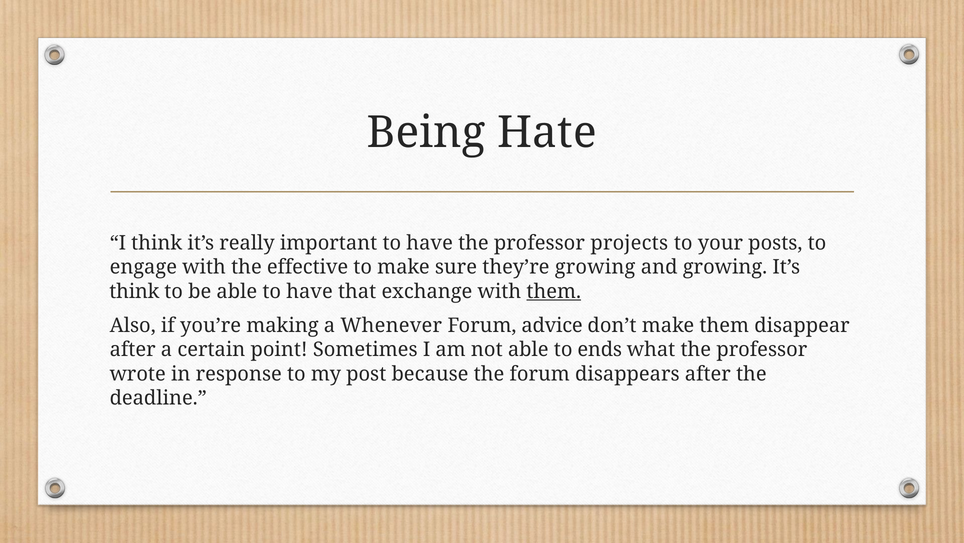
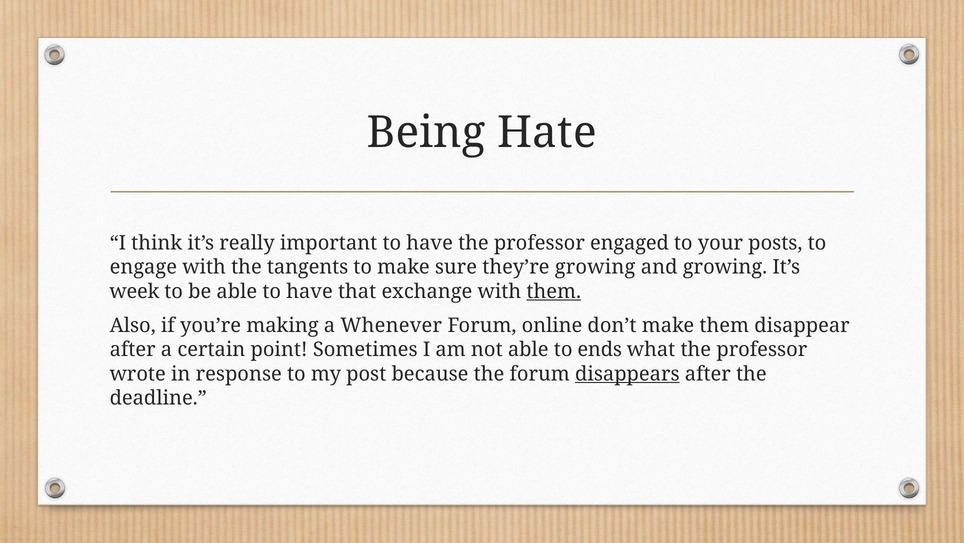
projects: projects -> engaged
effective: effective -> tangents
think at (134, 291): think -> week
advice: advice -> online
disappears underline: none -> present
